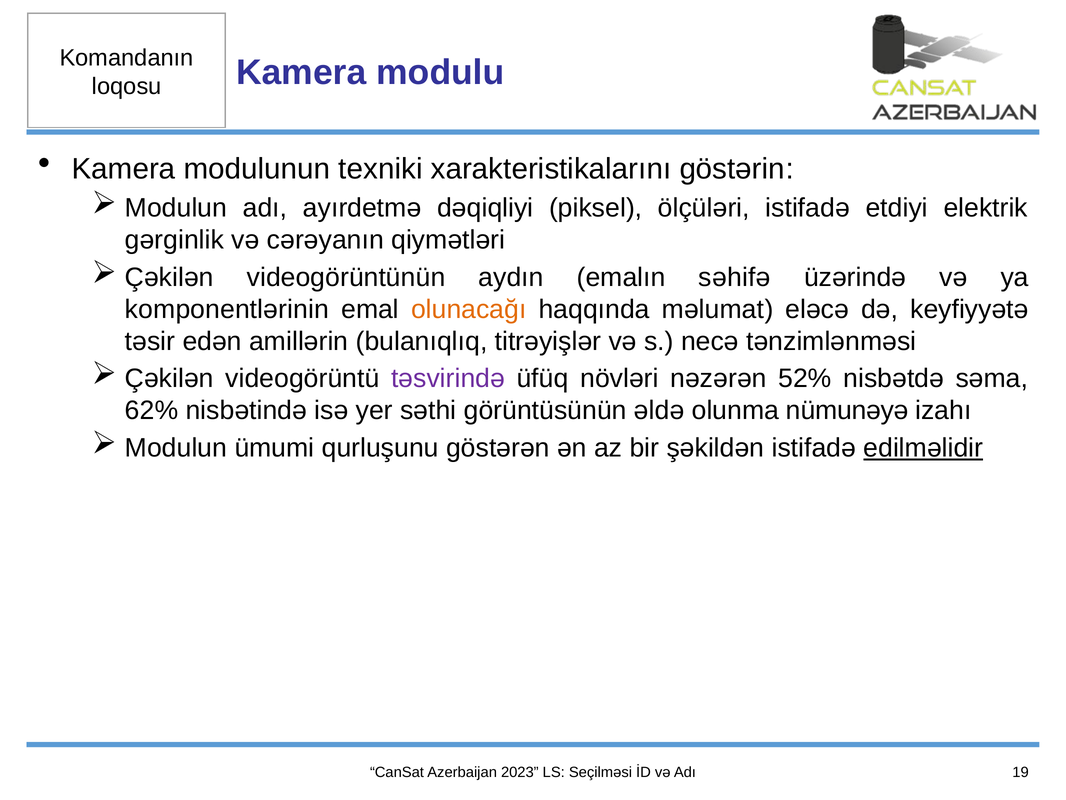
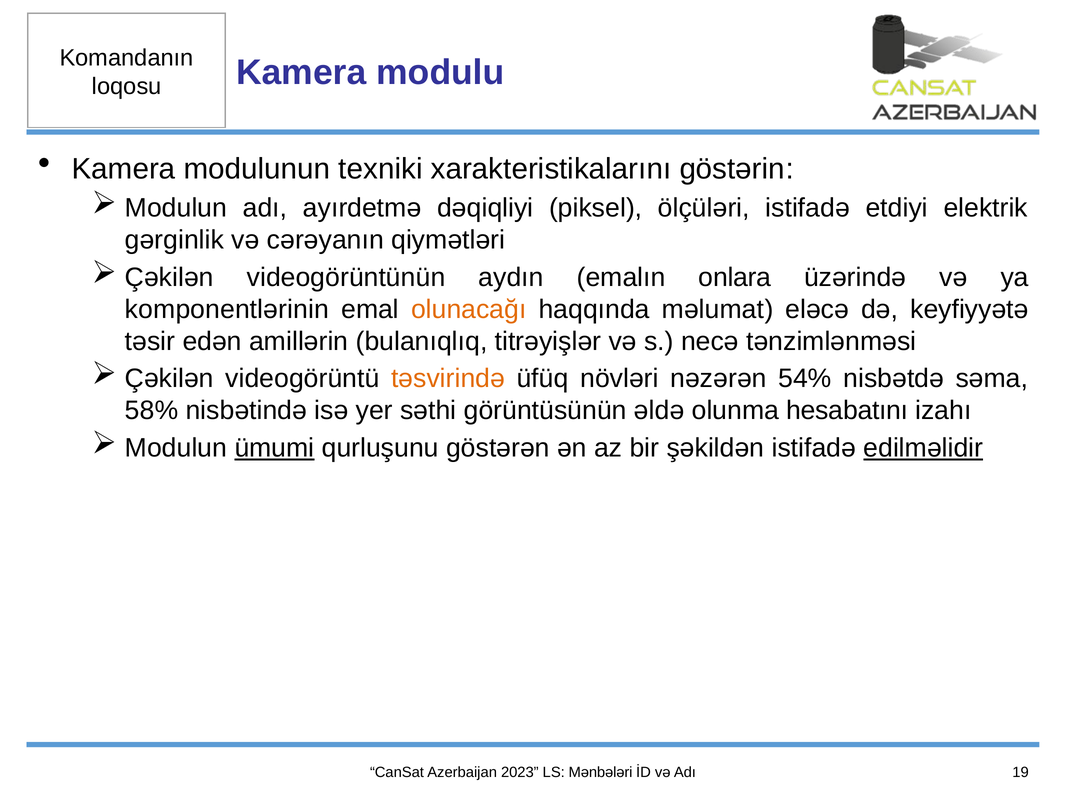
səhifə: səhifə -> onlara
təsvirində colour: purple -> orange
52%: 52% -> 54%
62%: 62% -> 58%
nümunəyə: nümunəyə -> hesabatını
ümumi underline: none -> present
Seçilməsi: Seçilməsi -> Mənbələri
